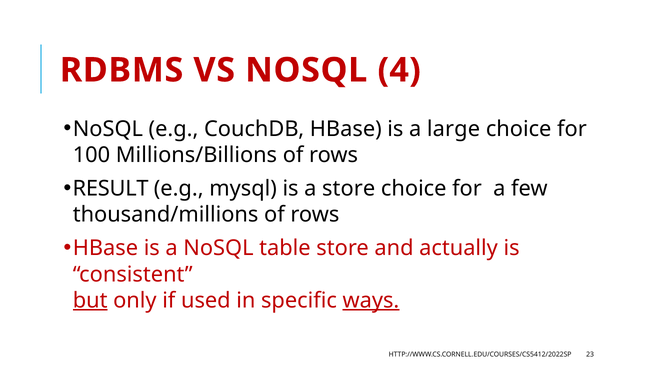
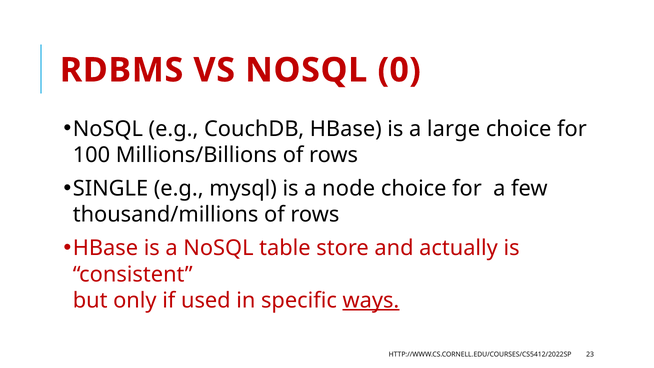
4: 4 -> 0
RESULT: RESULT -> SINGLE
a store: store -> node
but underline: present -> none
